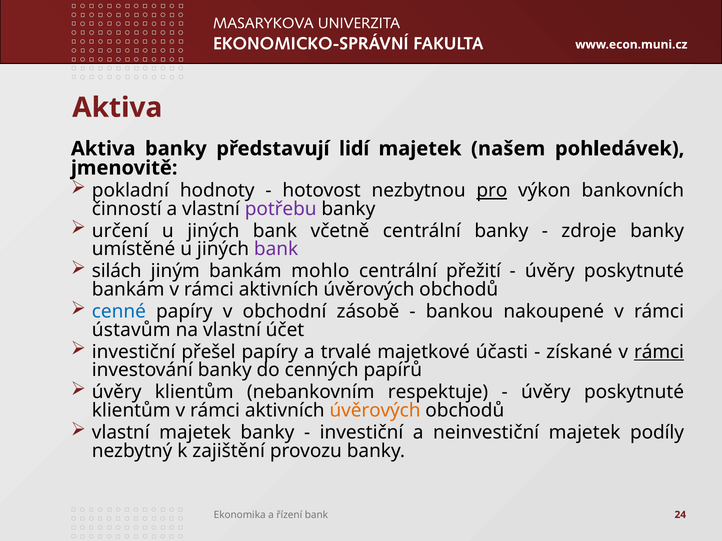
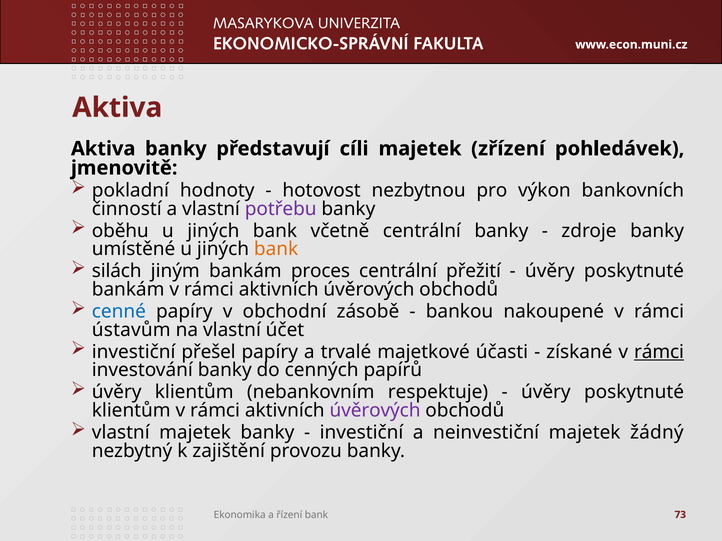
lidí: lidí -> cíli
našem: našem -> zřízení
pro underline: present -> none
určení: určení -> oběhu
bank at (276, 249) colour: purple -> orange
mohlo: mohlo -> proces
úvěrových at (375, 411) colour: orange -> purple
podíly: podíly -> žádný
24: 24 -> 73
